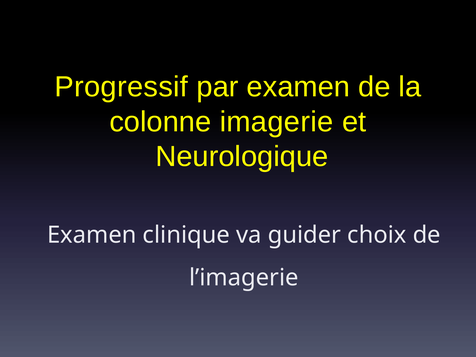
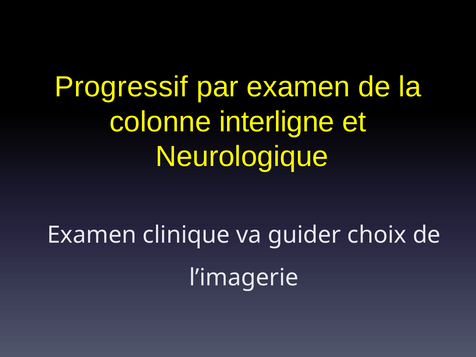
imagerie: imagerie -> interligne
